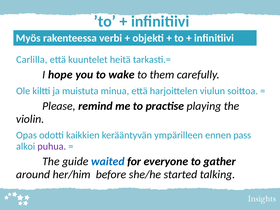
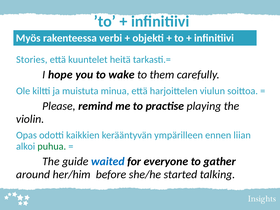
Carlilla: Carlilla -> Stories
pass: pass -> liian
puhua colour: purple -> green
